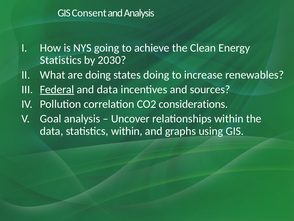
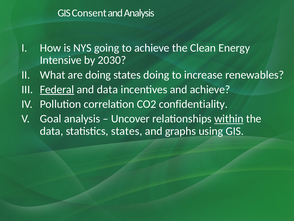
Statistics at (61, 60): Statistics -> Intensive
and sources: sources -> achieve
considerations: considerations -> confidentiality
within at (229, 119) underline: none -> present
statistics within: within -> states
